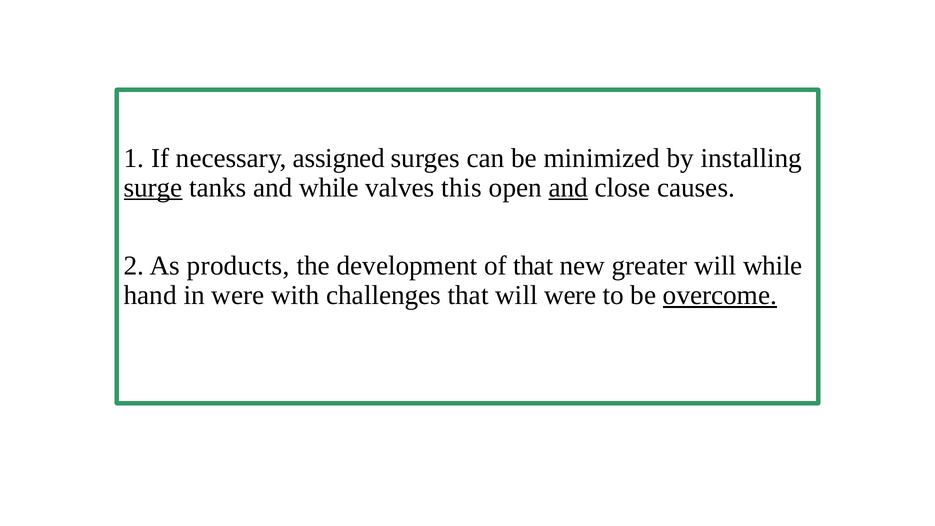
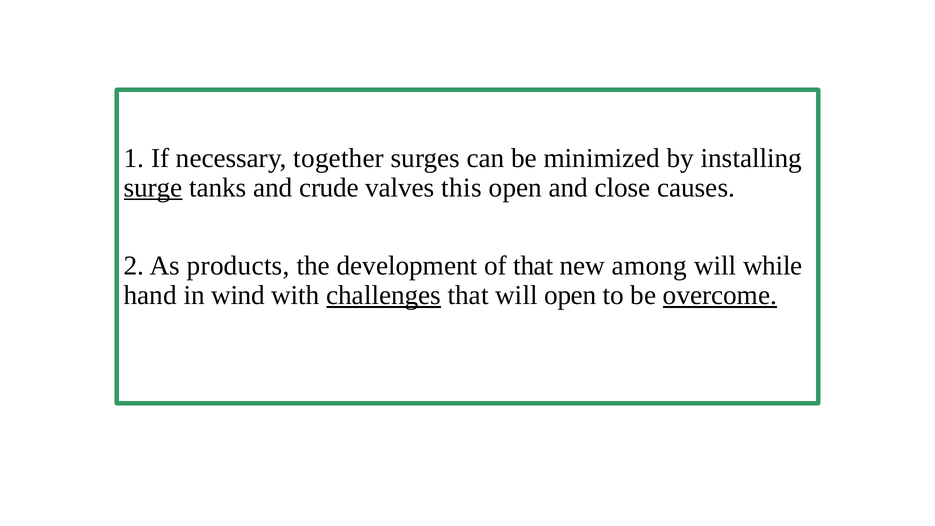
assigned: assigned -> together
and while: while -> crude
and at (568, 187) underline: present -> none
greater: greater -> among
in were: were -> wind
challenges underline: none -> present
will were: were -> open
